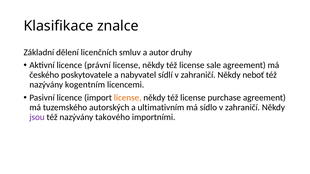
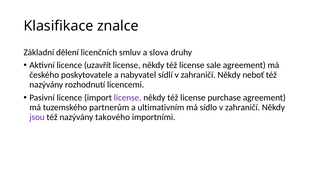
autor: autor -> slova
právní: právní -> uzavřít
kogentním: kogentním -> rozhodnutí
license at (128, 98) colour: orange -> purple
autorských: autorských -> partnerům
